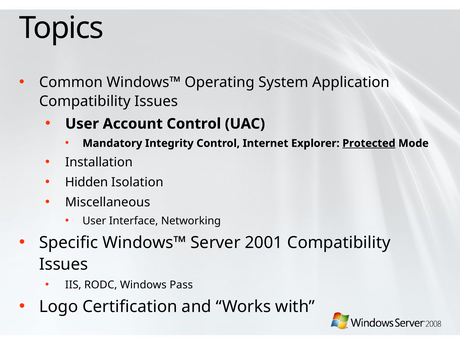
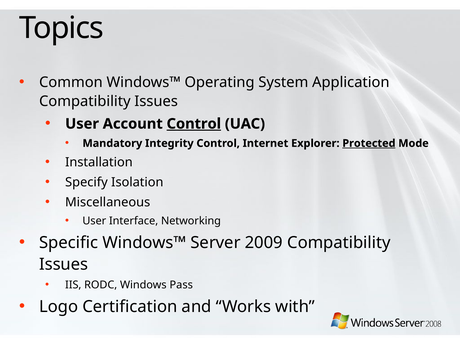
Control at (194, 124) underline: none -> present
Hidden: Hidden -> Specify
2001: 2001 -> 2009
